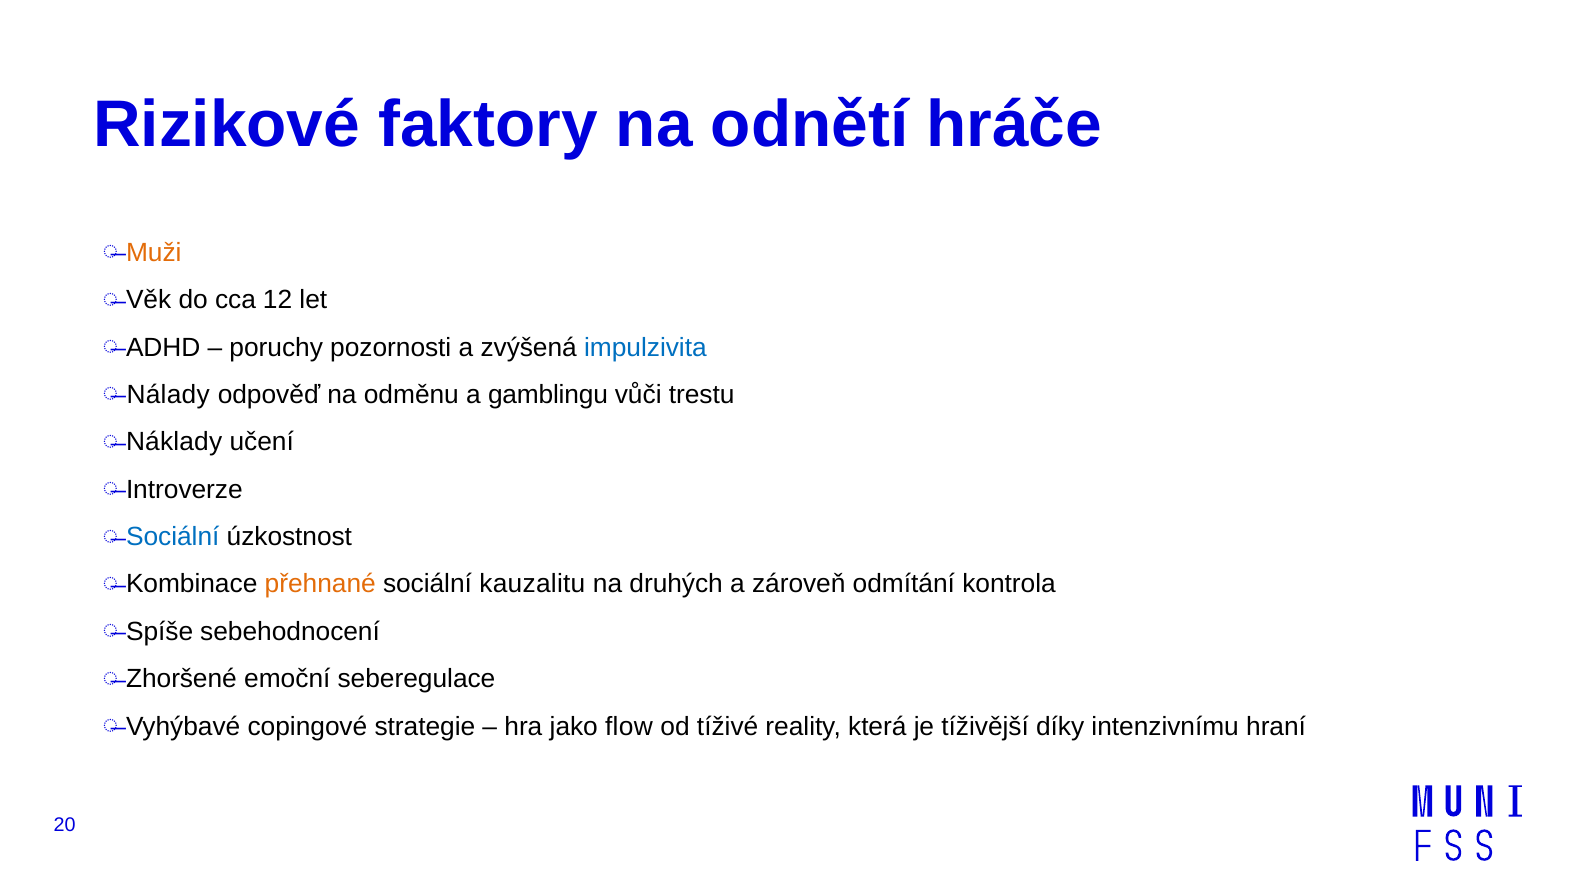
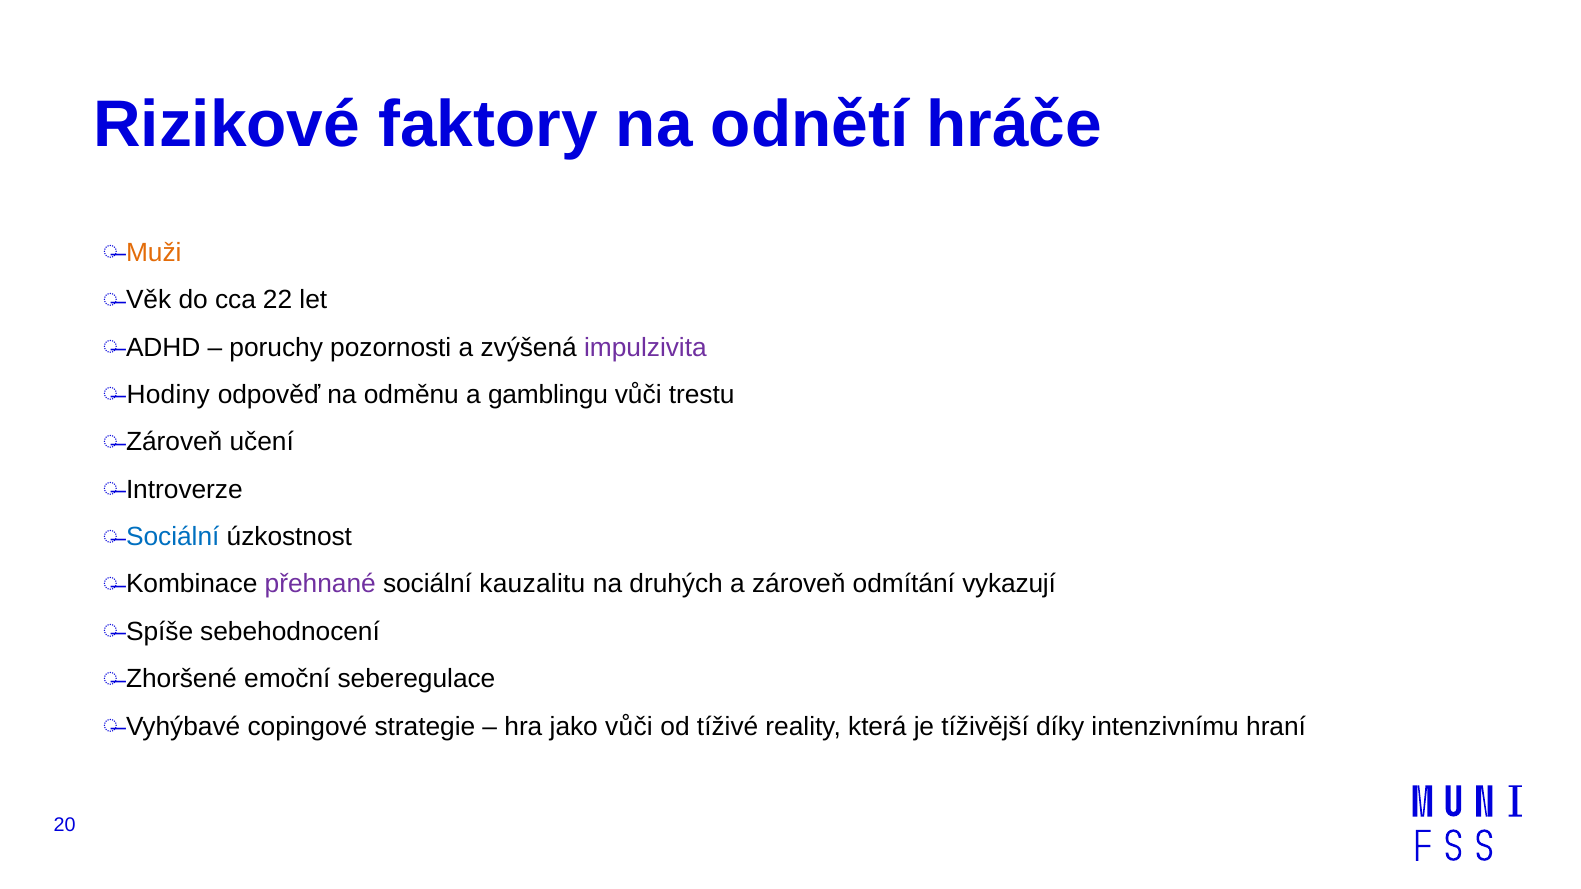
12: 12 -> 22
impulzivita colour: blue -> purple
Nálady: Nálady -> Hodiny
Náklady at (174, 442): Náklady -> Zároveň
přehnané colour: orange -> purple
kontrola: kontrola -> vykazují
jako flow: flow -> vůči
